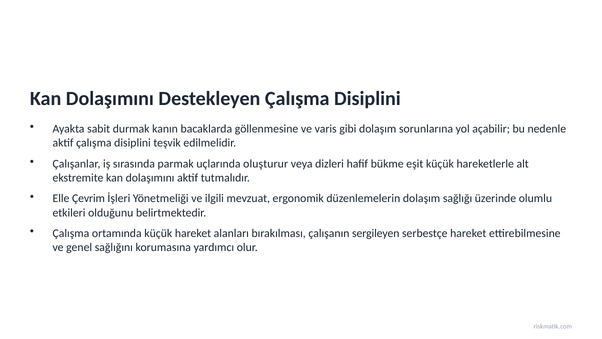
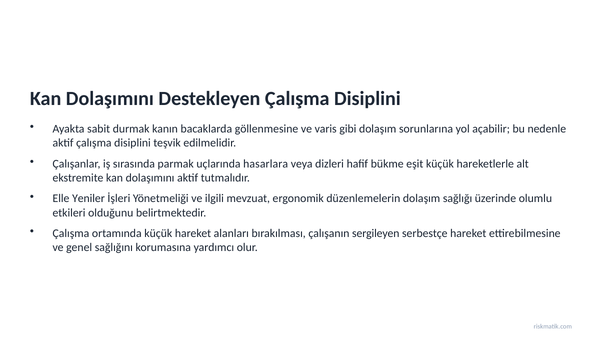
oluşturur: oluşturur -> hasarlara
Çevrim: Çevrim -> Yeniler
